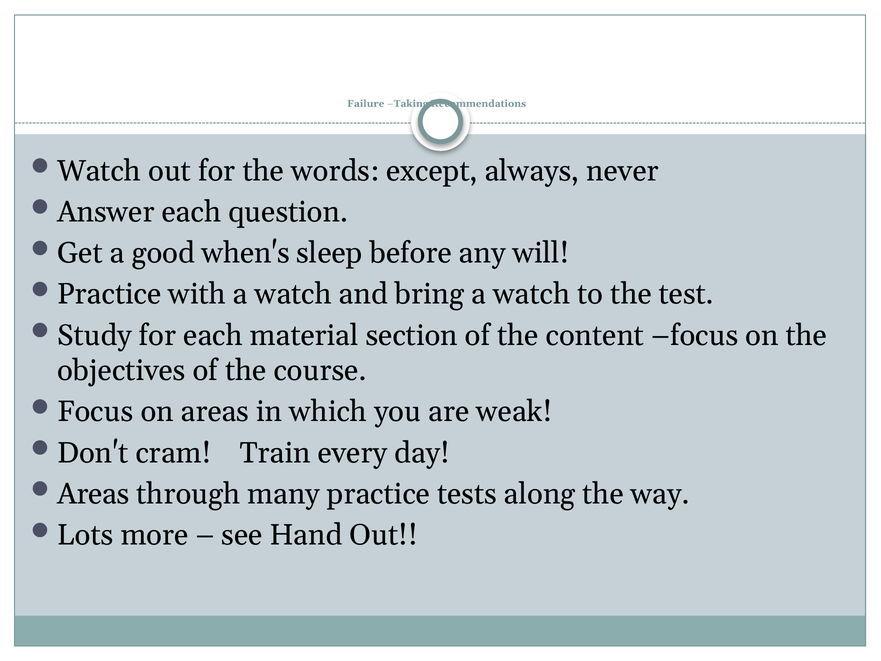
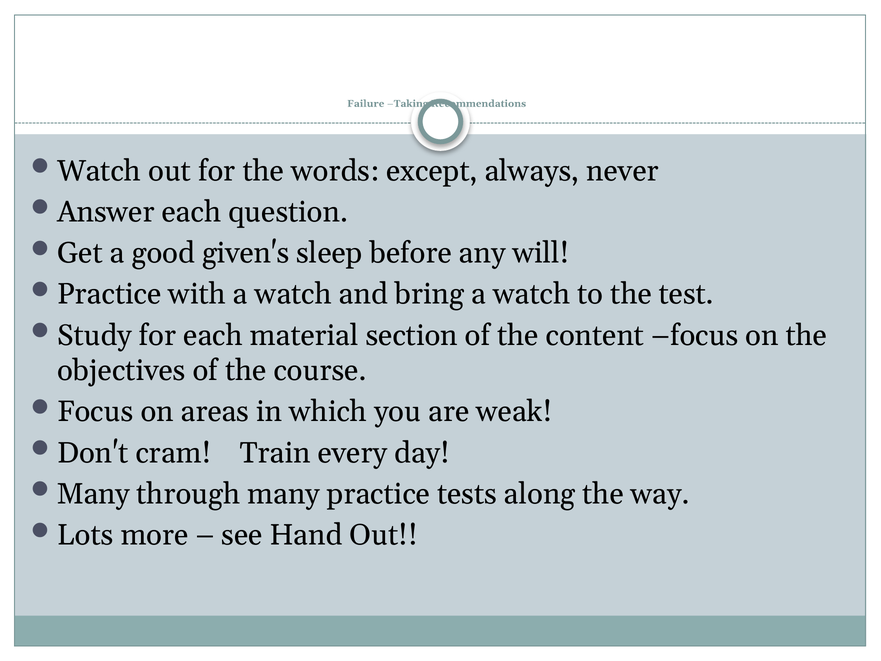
when's: when's -> given's
Areas at (93, 494): Areas -> Many
